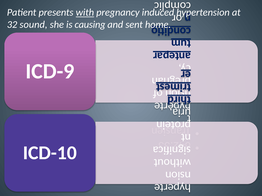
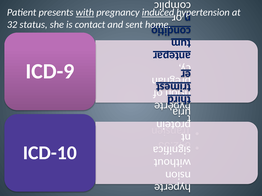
induced underline: none -> present
sound: sound -> status
causing: causing -> contact
